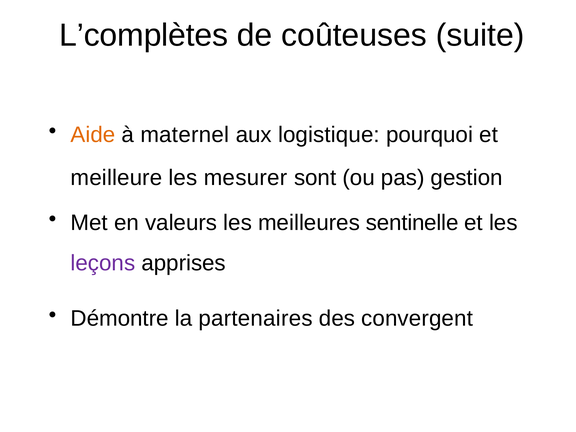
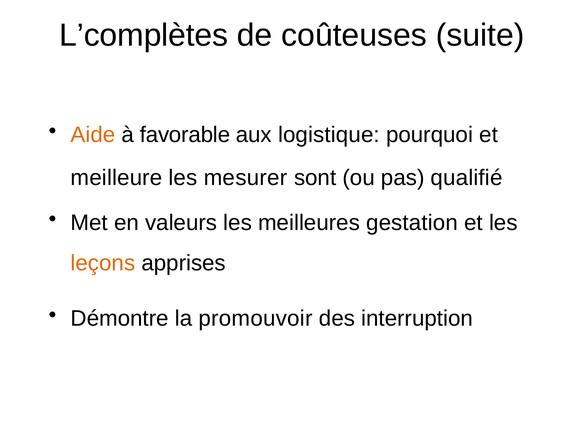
maternel: maternel -> favorable
gestion: gestion -> qualifié
sentinelle: sentinelle -> gestation
leçons colour: purple -> orange
partenaires: partenaires -> promouvoir
convergent: convergent -> interruption
